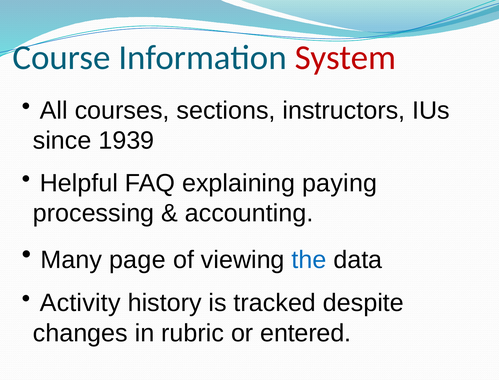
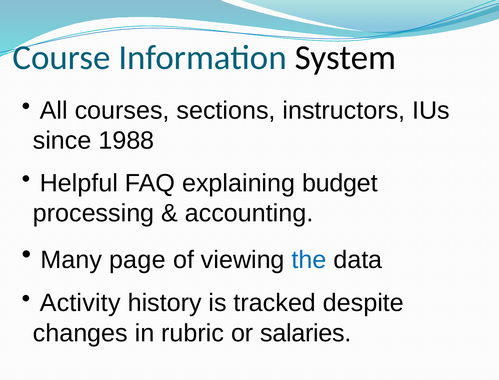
System colour: red -> black
1939: 1939 -> 1988
paying: paying -> budget
entered: entered -> salaries
